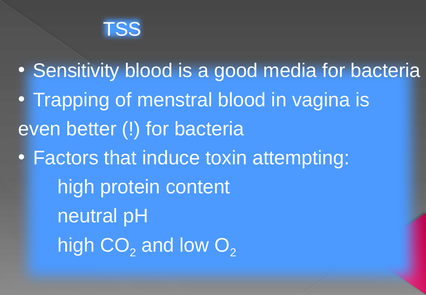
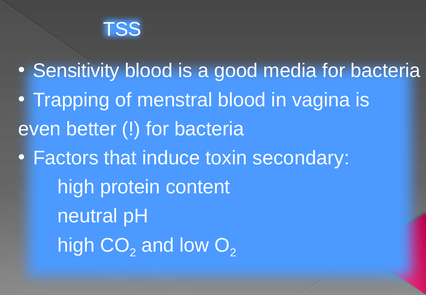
attempting: attempting -> secondary
